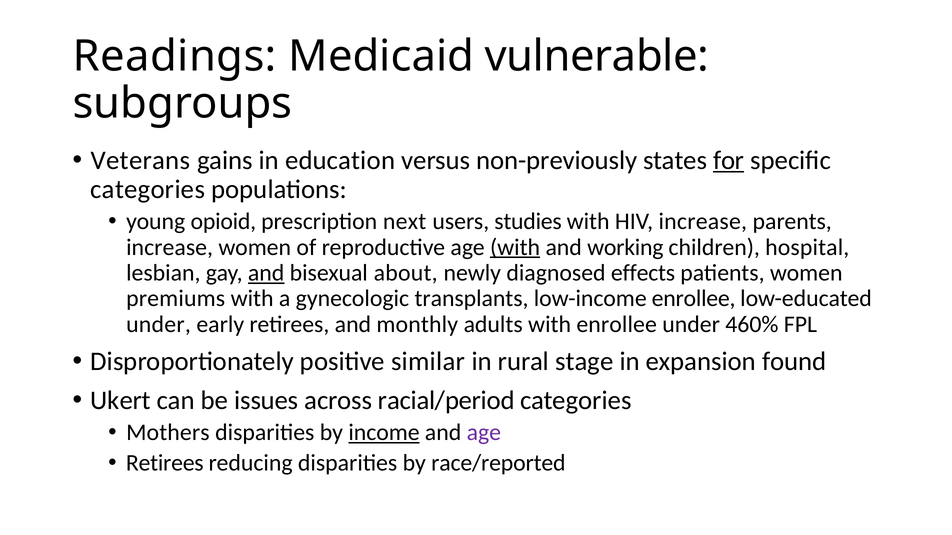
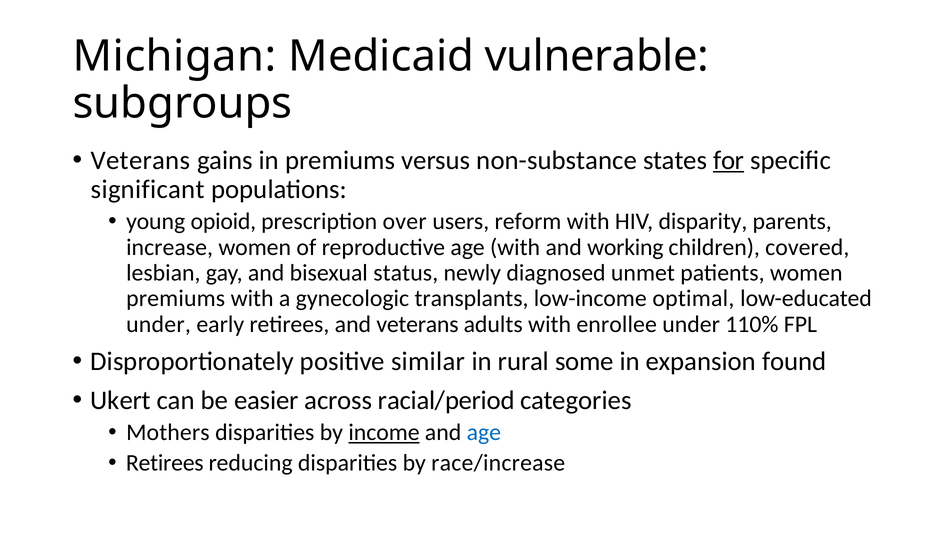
Readings: Readings -> Michigan
in education: education -> premiums
non-previously: non-previously -> non-substance
categories at (148, 189): categories -> significant
next: next -> over
studies: studies -> reform
HIV increase: increase -> disparity
with at (515, 247) underline: present -> none
hospital: hospital -> covered
and at (266, 273) underline: present -> none
about: about -> status
effects: effects -> unmet
low-income enrollee: enrollee -> optimal
and monthly: monthly -> veterans
460%: 460% -> 110%
stage: stage -> some
issues: issues -> easier
age at (484, 433) colour: purple -> blue
race/reported: race/reported -> race/increase
